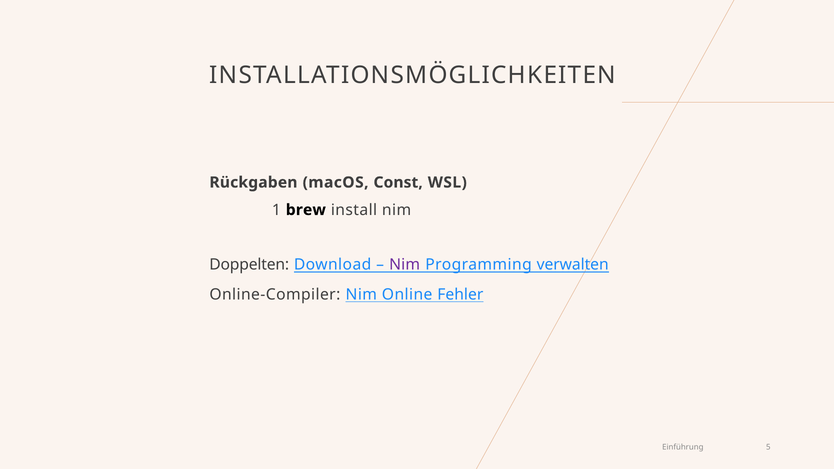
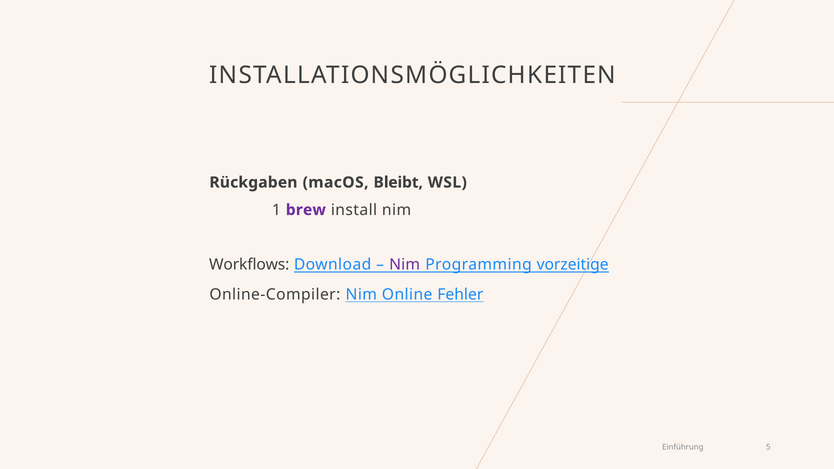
Const: Const -> Bleibt
brew colour: black -> purple
Doppelten: Doppelten -> Workflows
verwalten: verwalten -> vorzeitige
